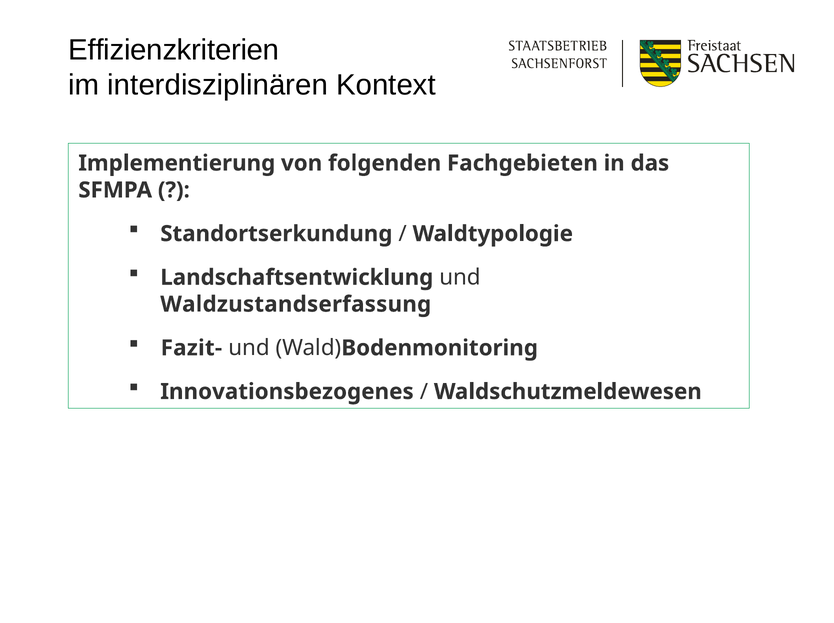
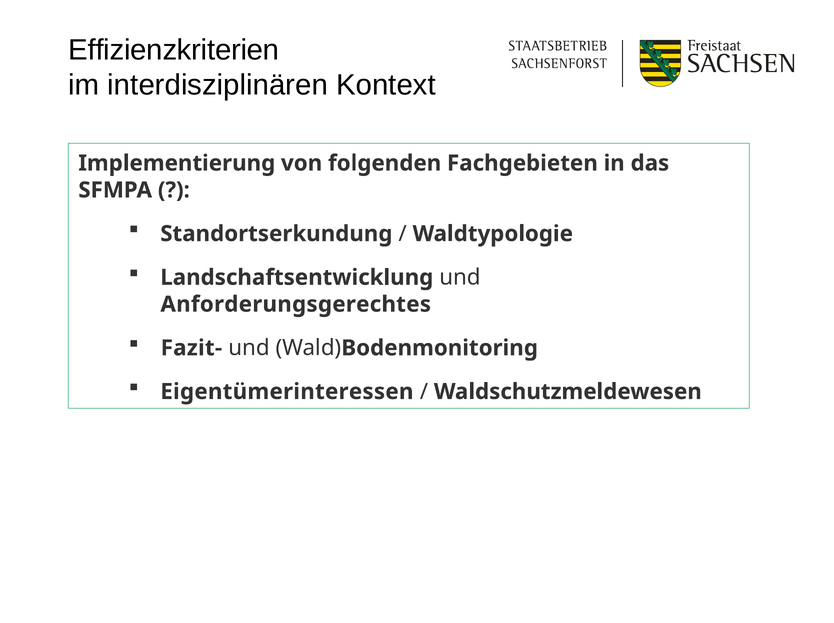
Waldzustandserfassung: Waldzustandserfassung -> Anforderungsgerechtes
Innovationsbezogenes: Innovationsbezogenes -> Eigentümerinteressen
